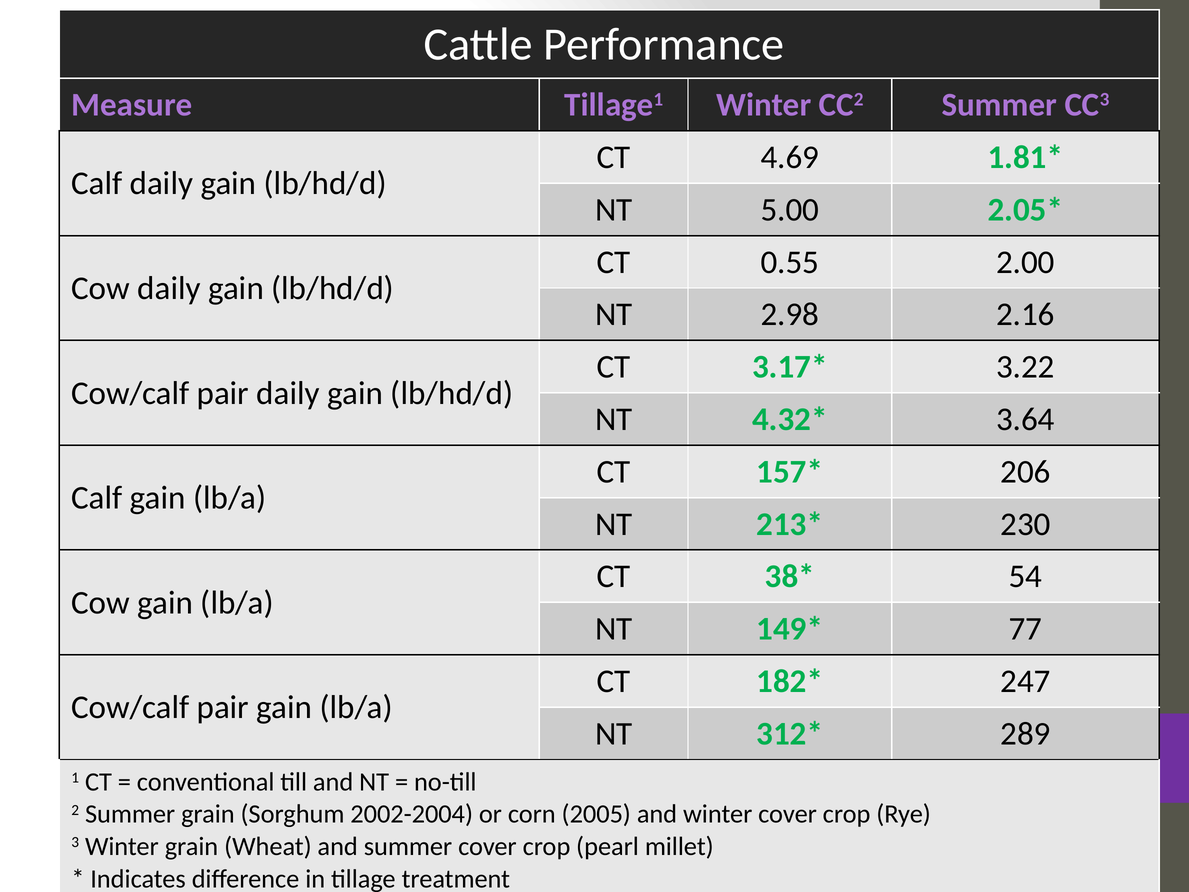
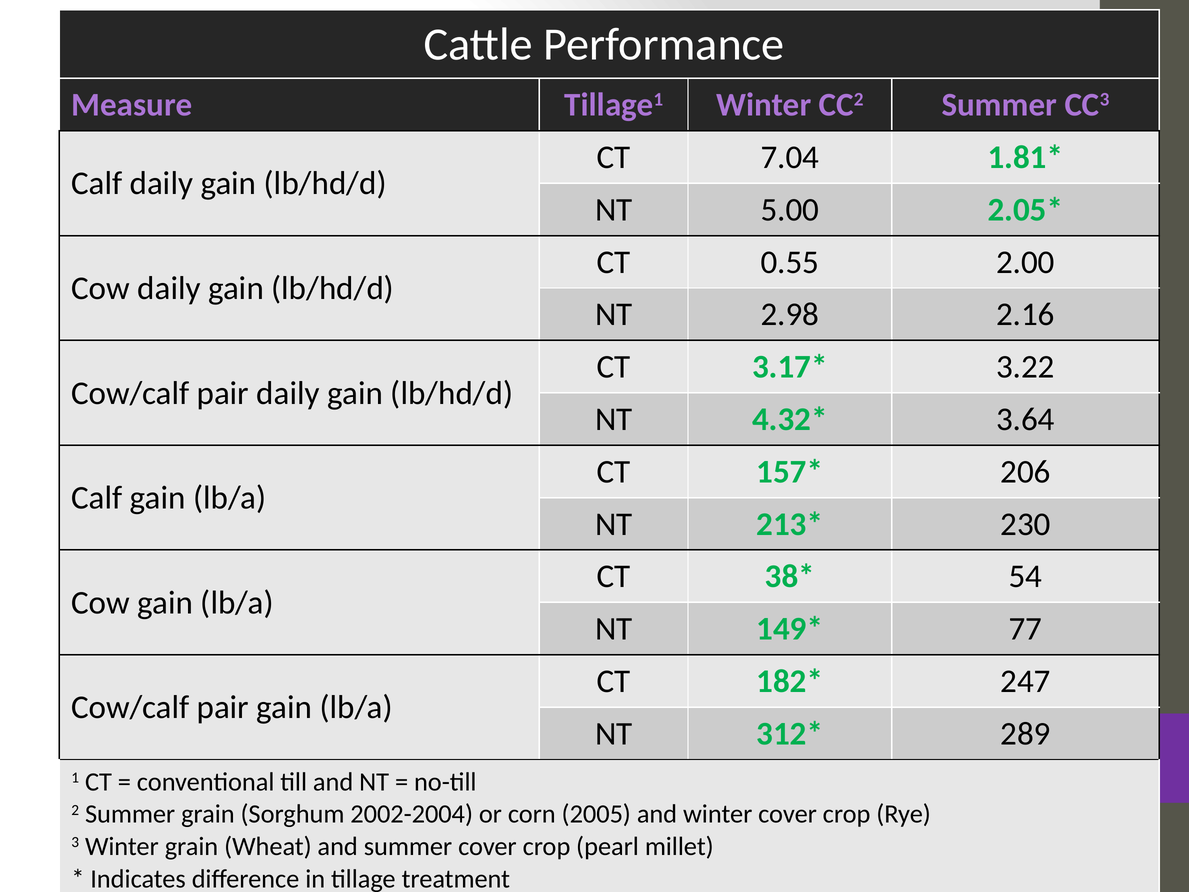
4.69: 4.69 -> 7.04
